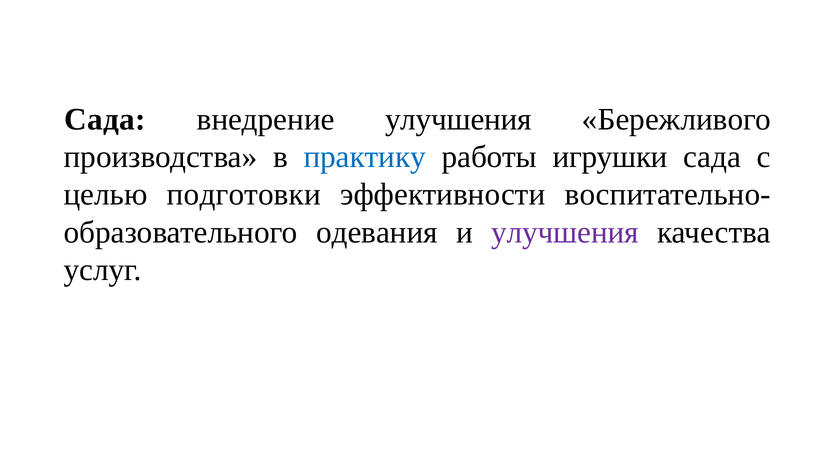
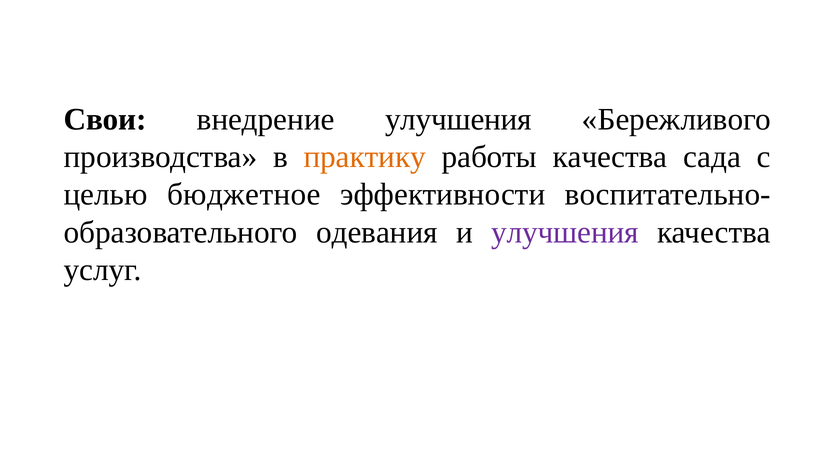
Сада at (105, 119): Сада -> Свои
практику colour: blue -> orange
работы игрушки: игрушки -> качества
подготовки: подготовки -> бюджетное
